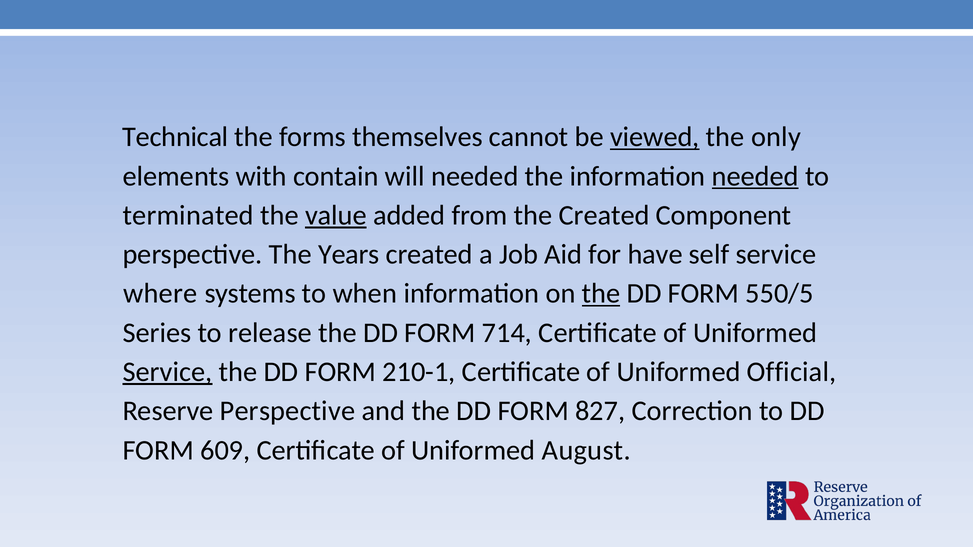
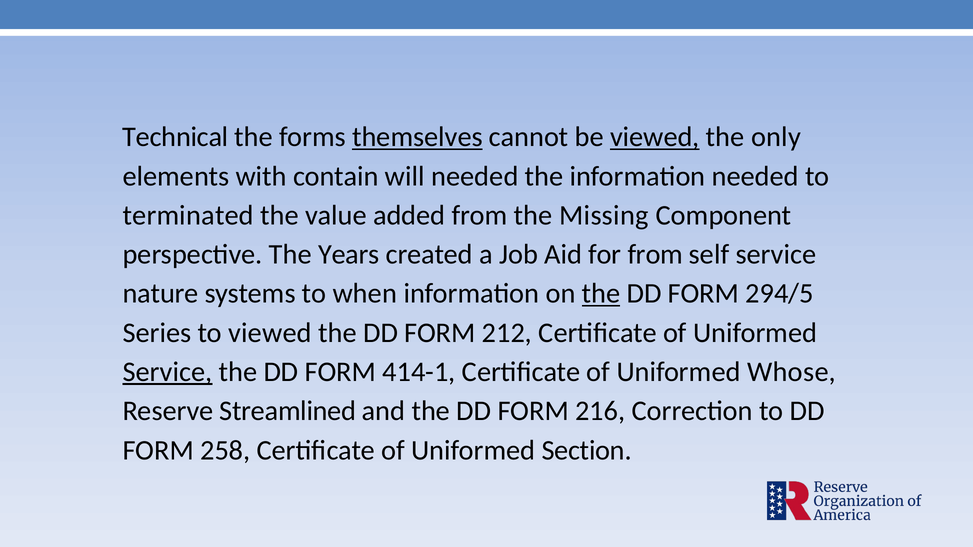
themselves underline: none -> present
needed at (755, 176) underline: present -> none
value underline: present -> none
the Created: Created -> Missing
for have: have -> from
where: where -> nature
550/5: 550/5 -> 294/5
to release: release -> viewed
714: 714 -> 212
210-1: 210-1 -> 414-1
Official: Official -> Whose
Reserve Perspective: Perspective -> Streamlined
827: 827 -> 216
609: 609 -> 258
August: August -> Section
